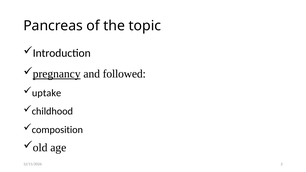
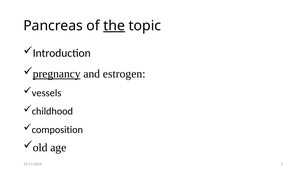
the underline: none -> present
followed: followed -> estrogen
uptake: uptake -> vessels
